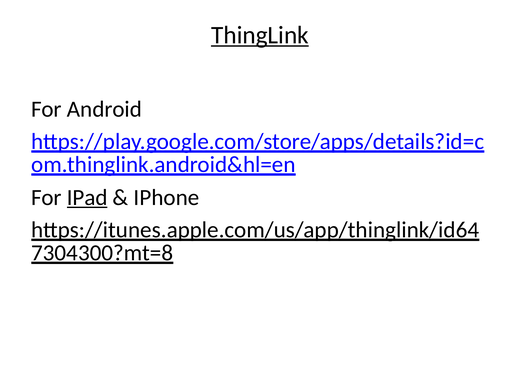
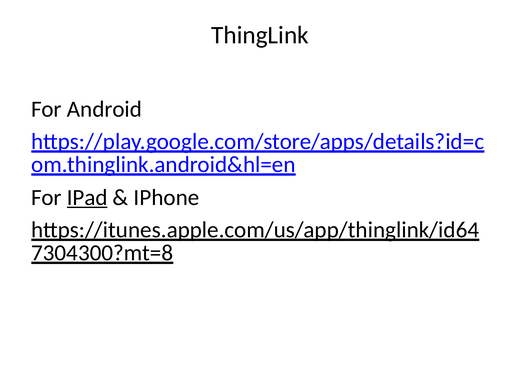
ThingLink underline: present -> none
